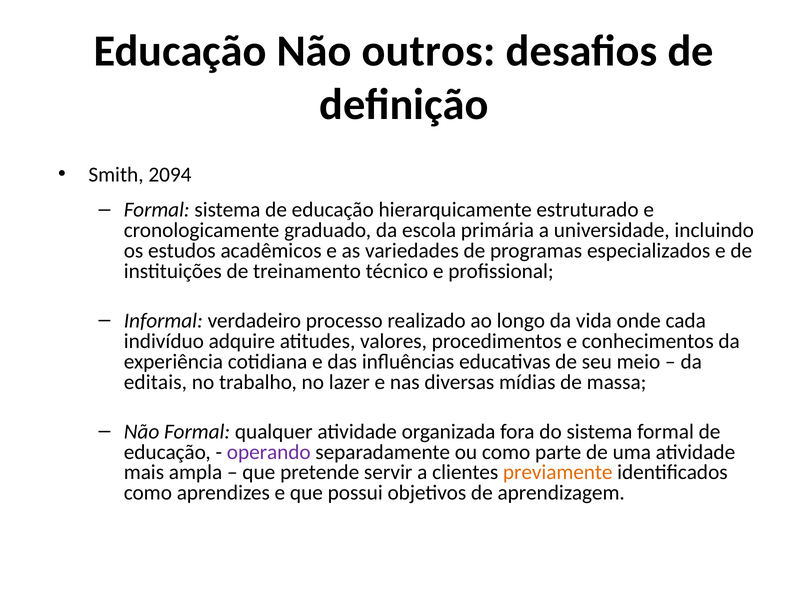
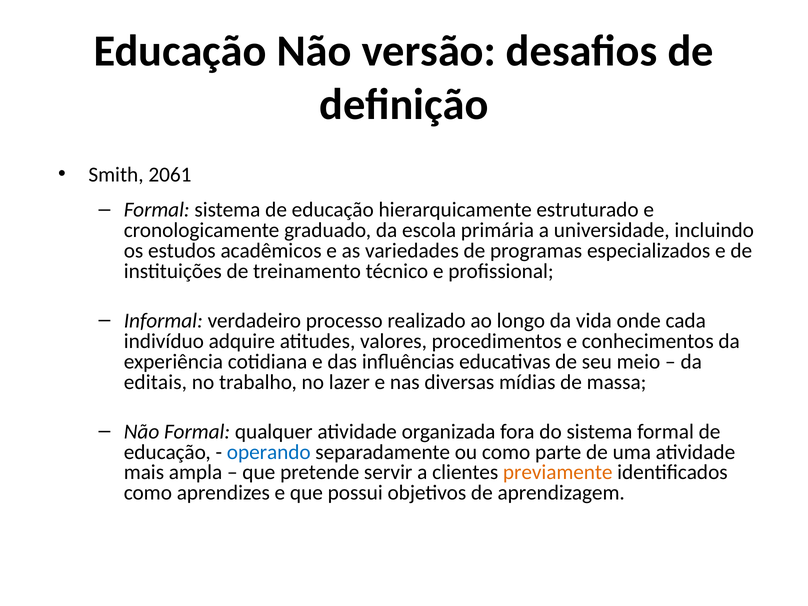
outros: outros -> versão
2094: 2094 -> 2061
operando colour: purple -> blue
